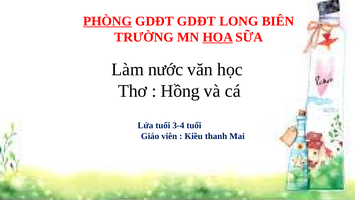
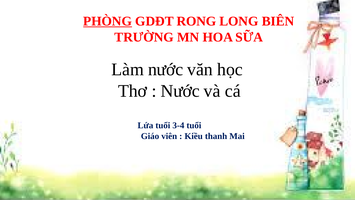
GDĐT GDĐT: GDĐT -> RONG
HOA underline: present -> none
Hồng at (180, 91): Hồng -> Nước
